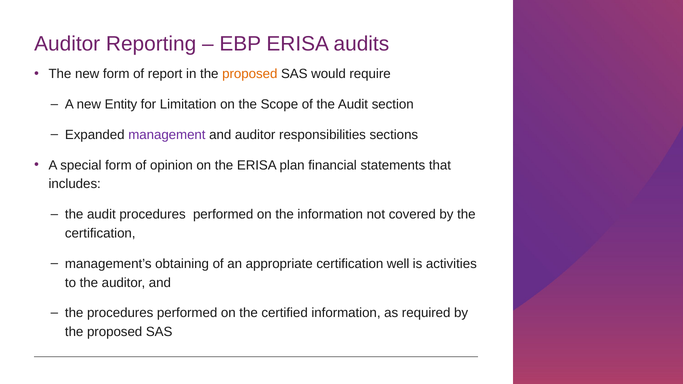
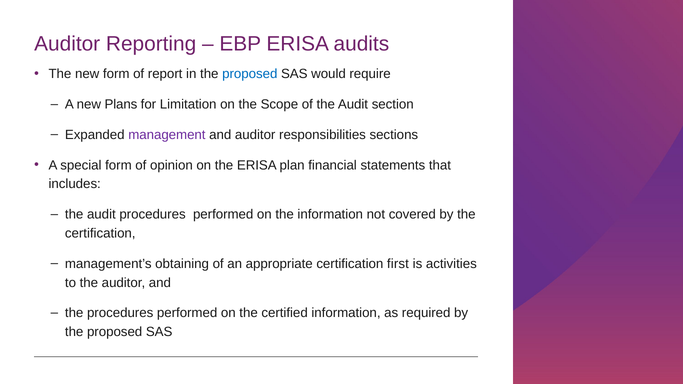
proposed at (250, 74) colour: orange -> blue
Entity: Entity -> Plans
well: well -> first
